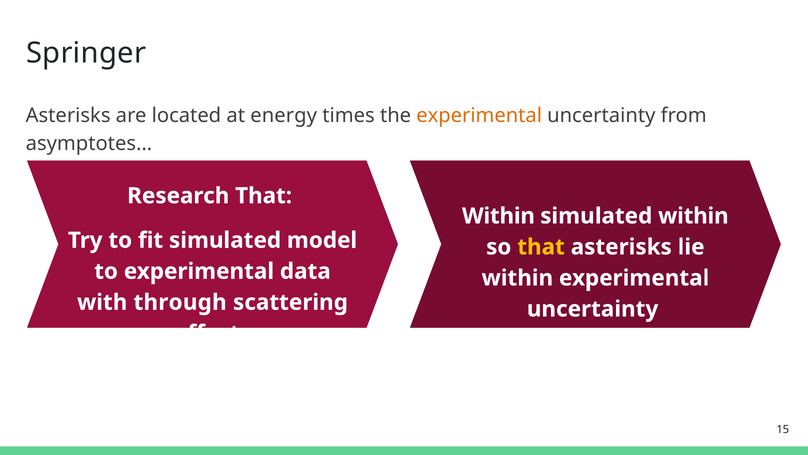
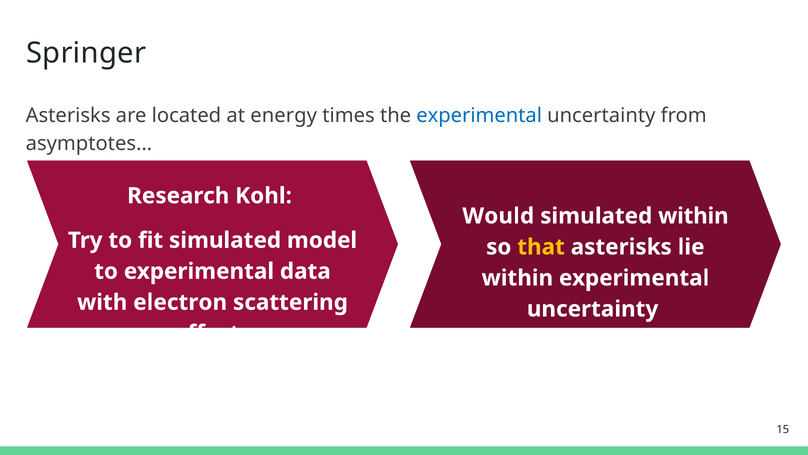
experimental at (479, 115) colour: orange -> blue
Research That: That -> Kohl
Within at (498, 216): Within -> Would
through: through -> electron
